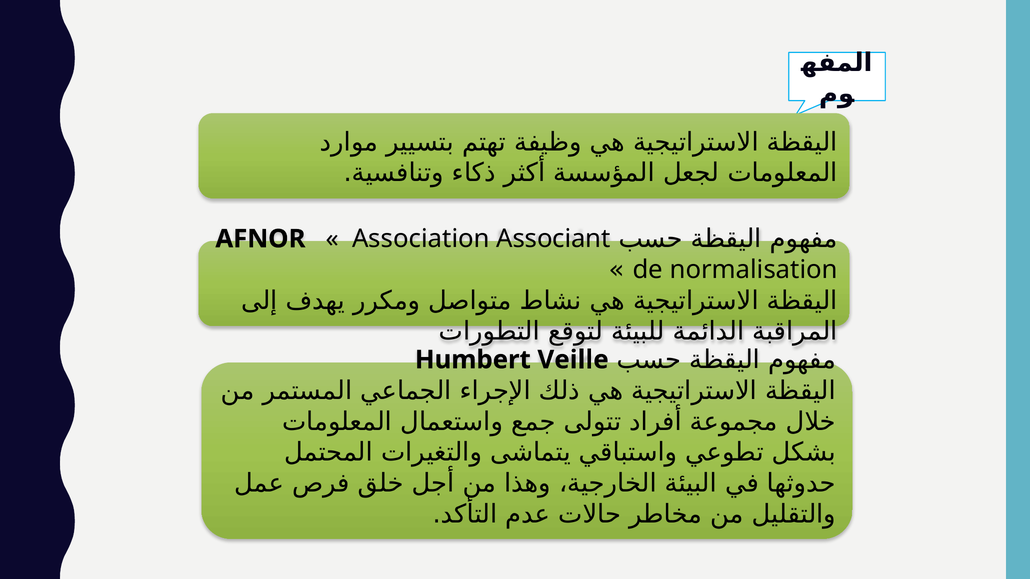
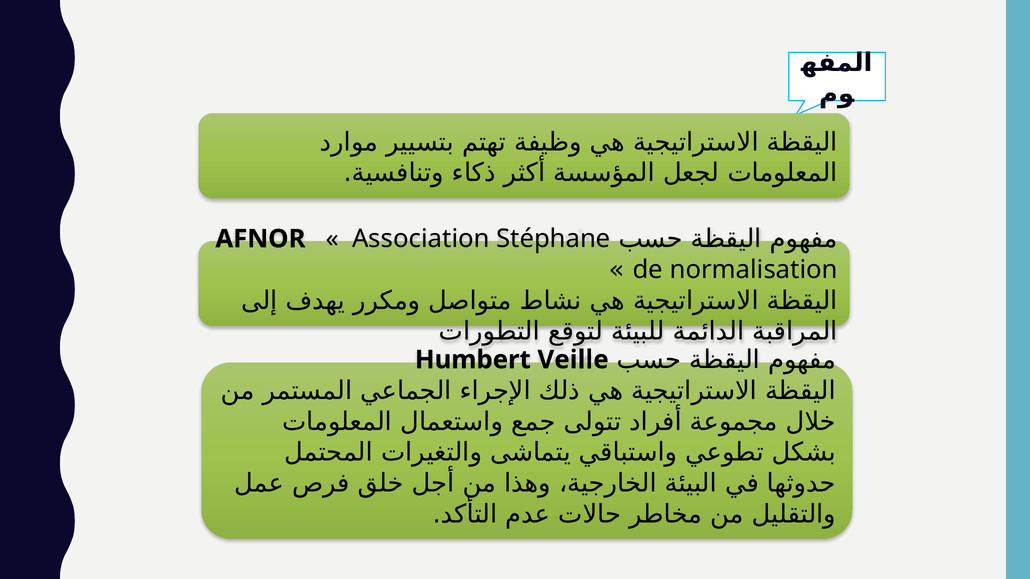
Associant: Associant -> Stéphane
